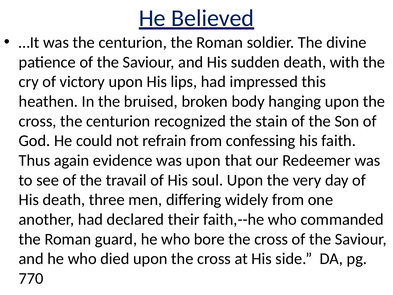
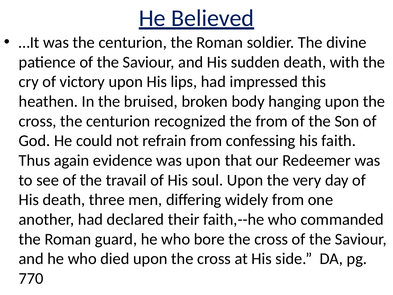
the stain: stain -> from
